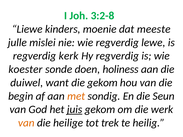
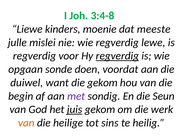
3:2-8: 3:2-8 -> 3:4-8
kerk: kerk -> voor
regverdig at (117, 56) underline: none -> present
koester: koester -> opgaan
holiness: holiness -> voordat
met colour: orange -> purple
trek: trek -> sins
